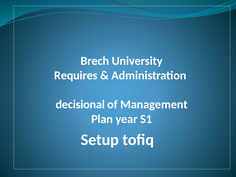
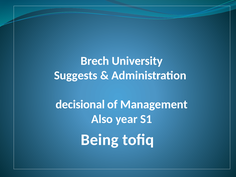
Requires: Requires -> Suggests
Plan: Plan -> Also
Setup: Setup -> Being
